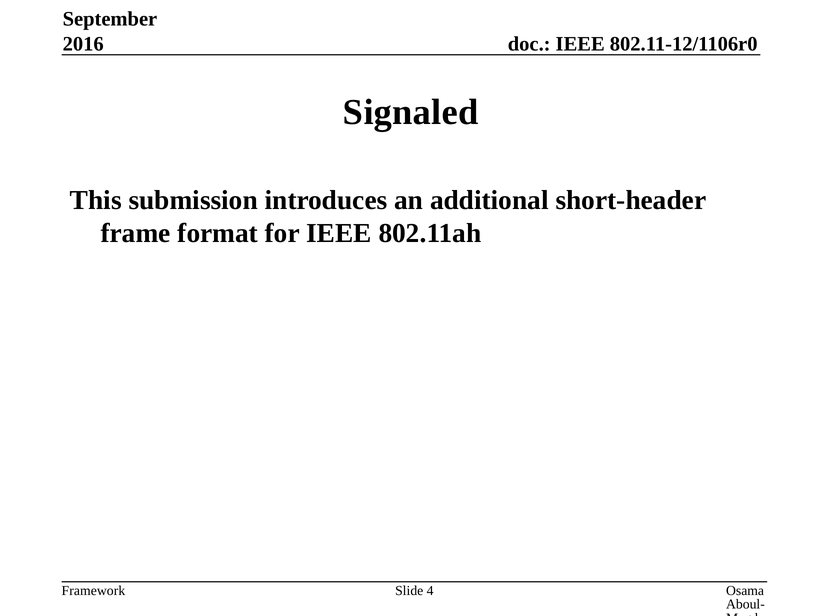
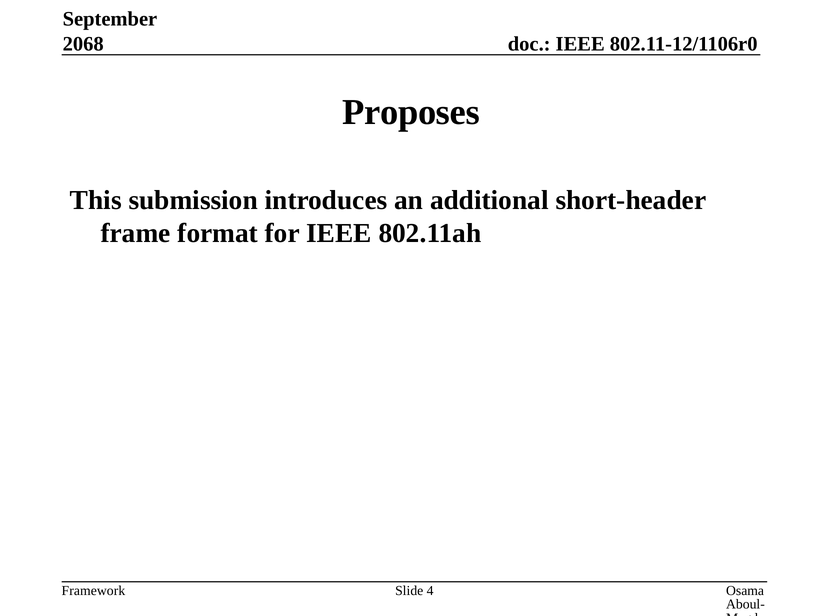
2016: 2016 -> 2068
Signaled: Signaled -> Proposes
